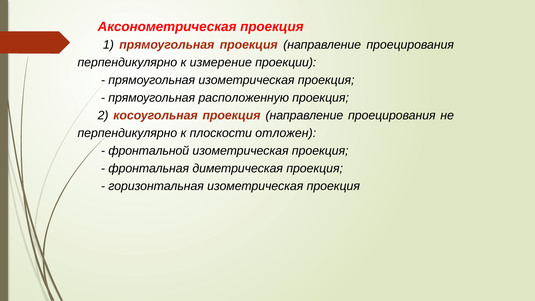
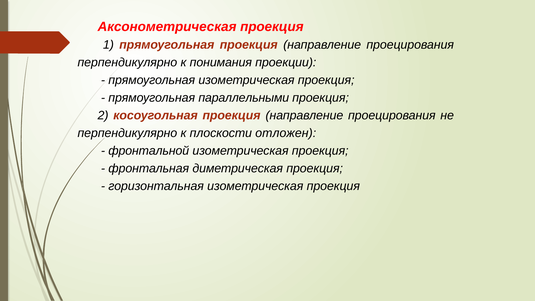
измерение: измерение -> понимания
расположенную: расположенную -> параллельными
